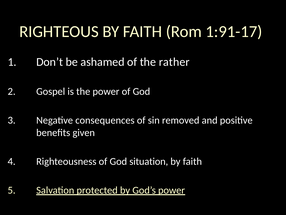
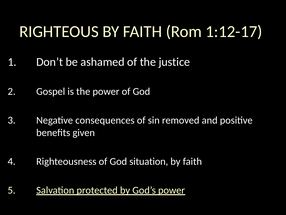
1:91-17: 1:91-17 -> 1:12-17
rather: rather -> justice
